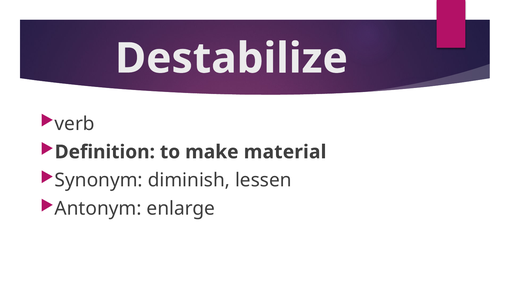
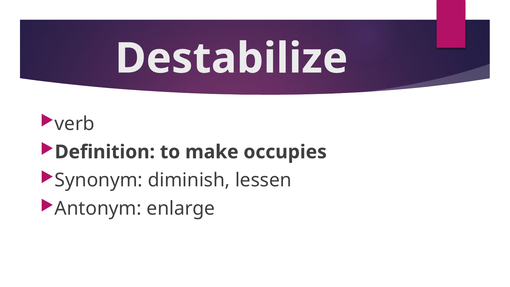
material: material -> occupies
